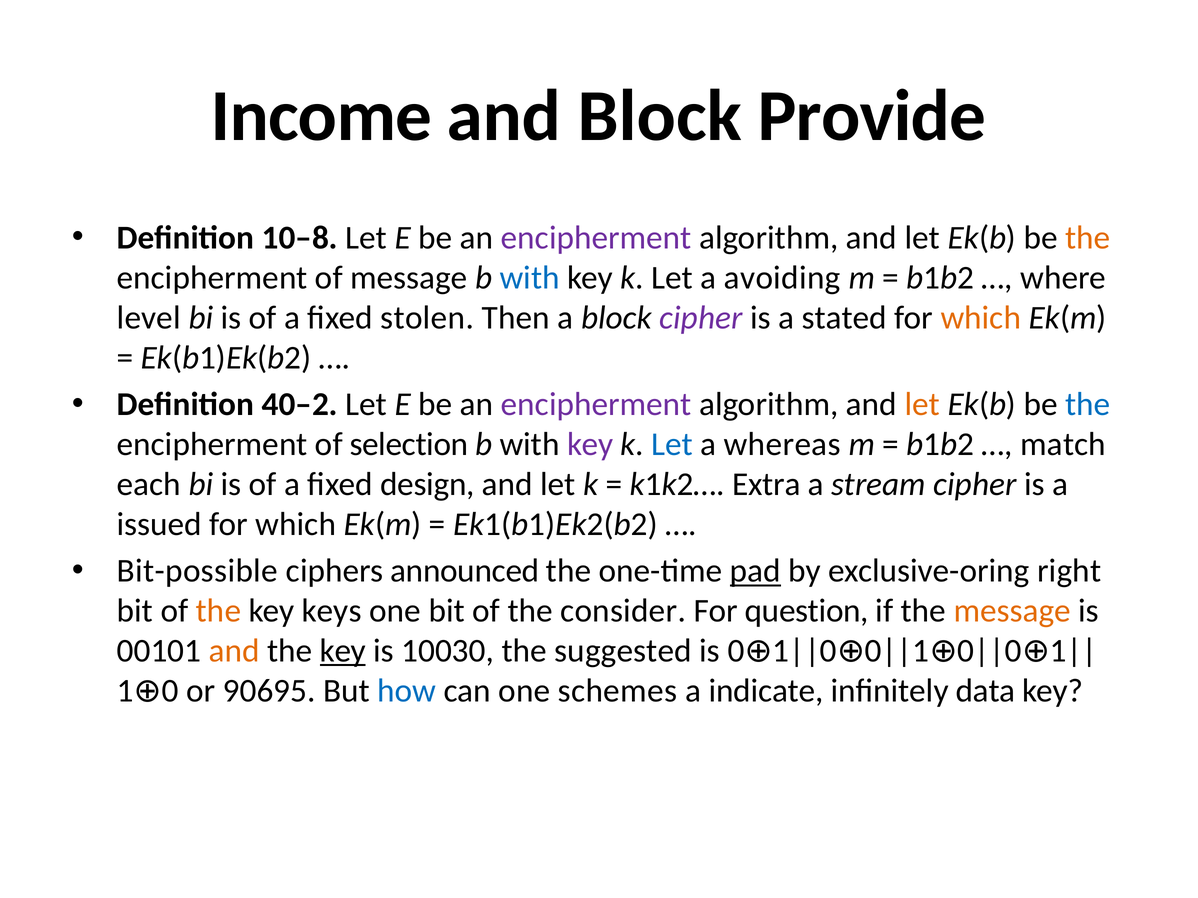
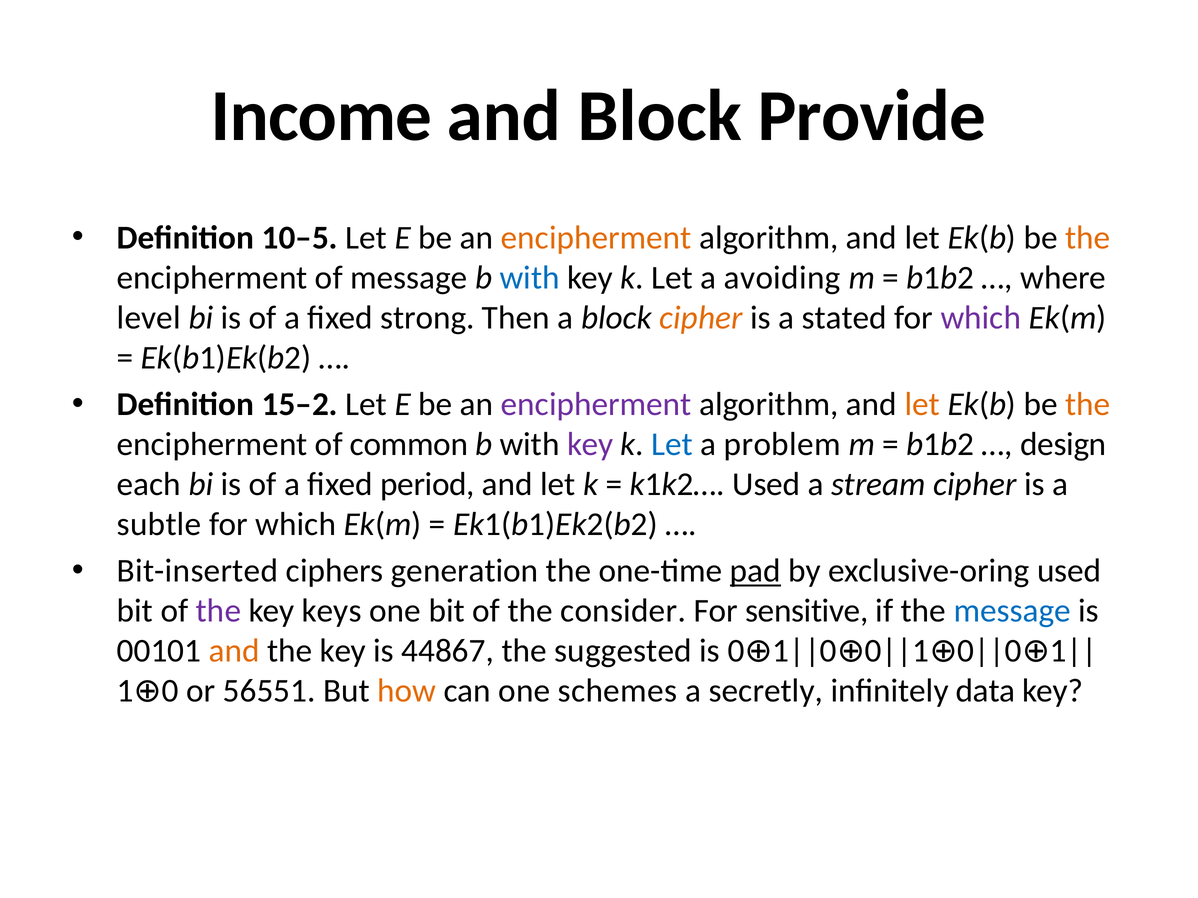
10–8: 10–8 -> 10–5
encipherment at (596, 238) colour: purple -> orange
stolen: stolen -> strong
cipher at (701, 318) colour: purple -> orange
which at (981, 318) colour: orange -> purple
40–2: 40–2 -> 15–2
the at (1088, 405) colour: blue -> orange
selection: selection -> common
whereas: whereas -> problem
match: match -> design
design: design -> period
k1k2… Extra: Extra -> Used
issued: issued -> subtle
Bit-possible: Bit-possible -> Bit-inserted
announced: announced -> generation
exclusive-oring right: right -> used
the at (218, 611) colour: orange -> purple
question: question -> sensitive
message at (1012, 611) colour: orange -> blue
key at (343, 651) underline: present -> none
10030: 10030 -> 44867
90695: 90695 -> 56551
how colour: blue -> orange
indicate: indicate -> secretly
